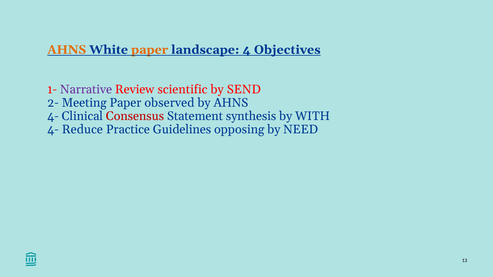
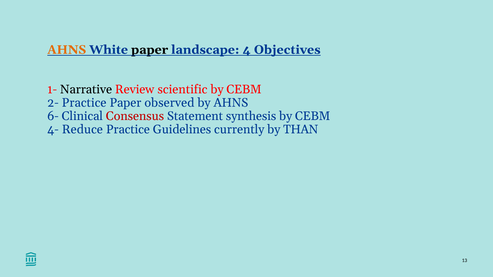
paper at (150, 50) colour: orange -> black
Narrative colour: purple -> black
SEND at (244, 90): SEND -> CEBM
2- Meeting: Meeting -> Practice
4- at (53, 116): 4- -> 6-
WITH at (312, 116): WITH -> CEBM
opposing: opposing -> currently
NEED: NEED -> THAN
